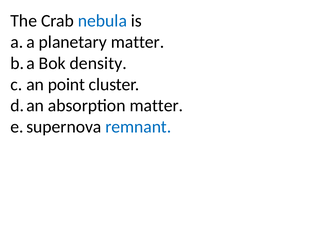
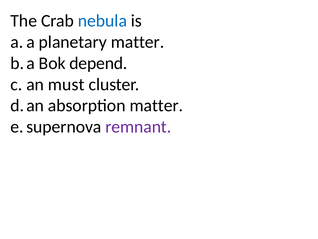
density: density -> depend
point: point -> must
remnant colour: blue -> purple
